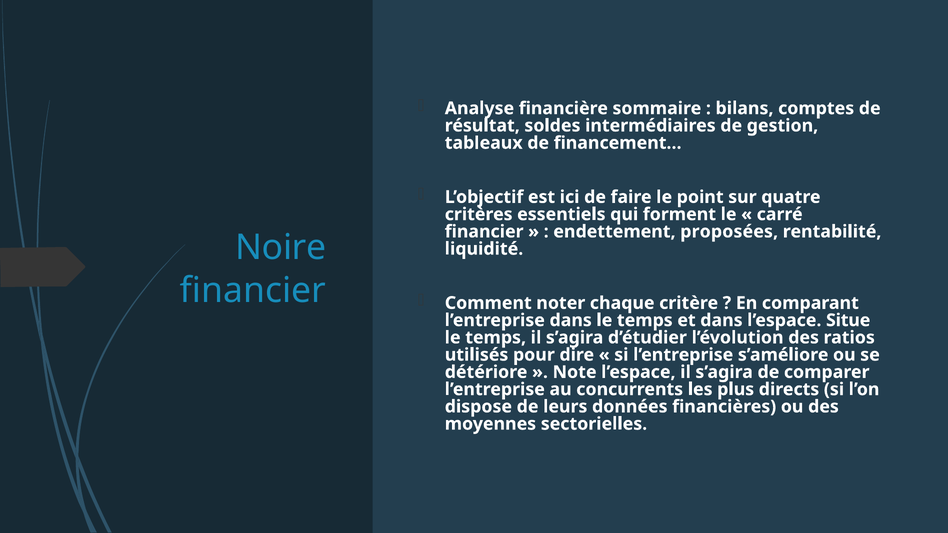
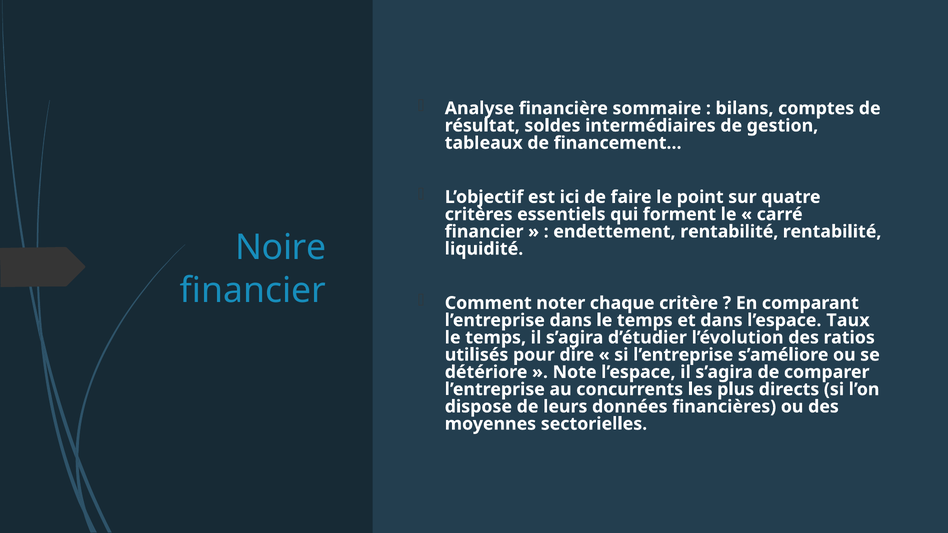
endettement proposées: proposées -> rentabilité
Situe: Situe -> Taux
